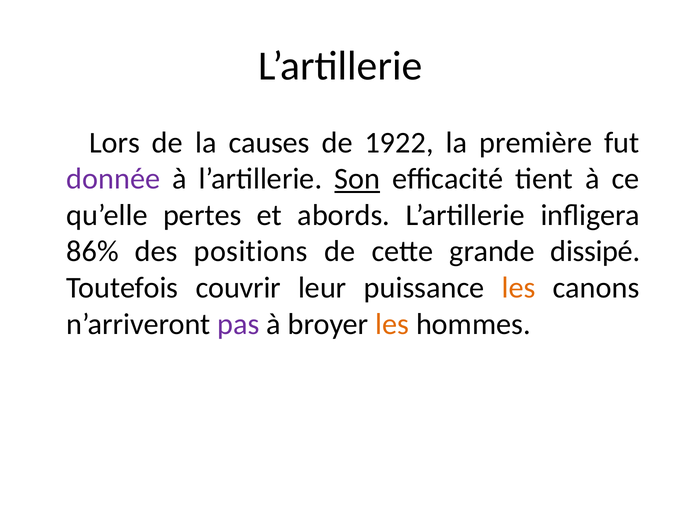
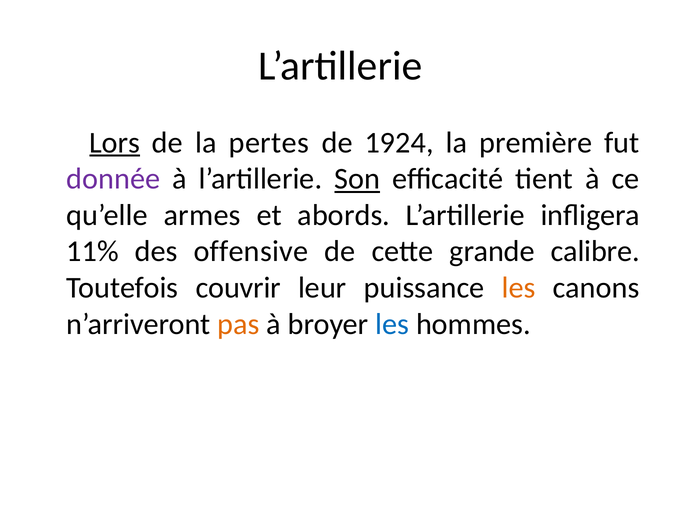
Lors underline: none -> present
causes: causes -> pertes
1922: 1922 -> 1924
pertes: pertes -> armes
86%: 86% -> 11%
positions: positions -> offensive
dissipé: dissipé -> calibre
pas colour: purple -> orange
les at (392, 325) colour: orange -> blue
